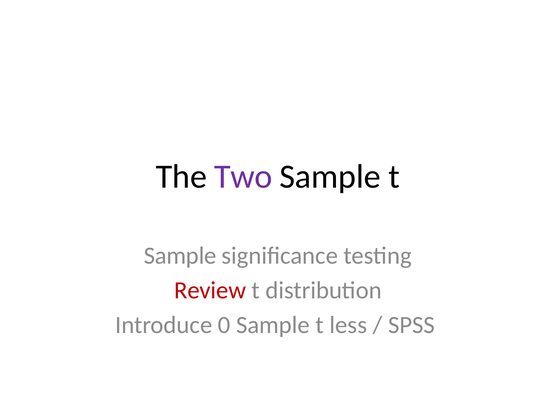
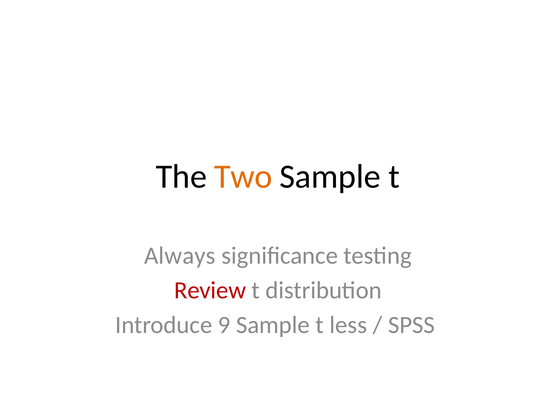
Two colour: purple -> orange
Sample at (180, 256): Sample -> Always
0: 0 -> 9
